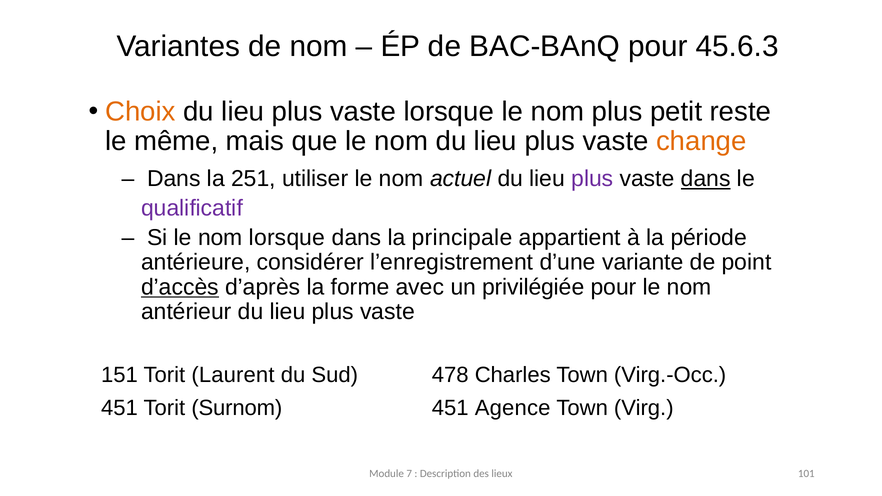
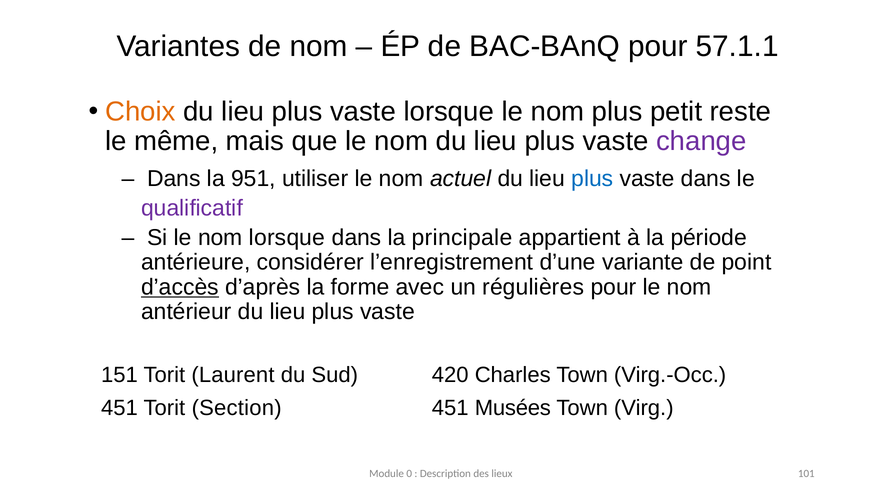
45.6.3: 45.6.3 -> 57.1.1
change colour: orange -> purple
251: 251 -> 951
plus at (592, 179) colour: purple -> blue
dans at (706, 179) underline: present -> none
privilégiée: privilégiée -> régulières
478: 478 -> 420
Surnom: Surnom -> Section
Agence: Agence -> Musées
7: 7 -> 0
